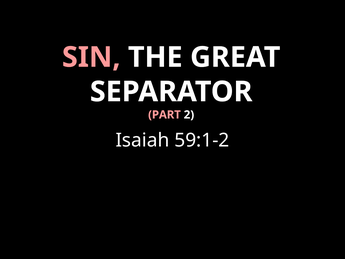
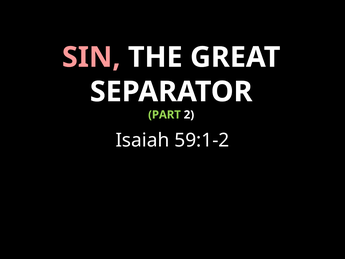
PART colour: pink -> light green
